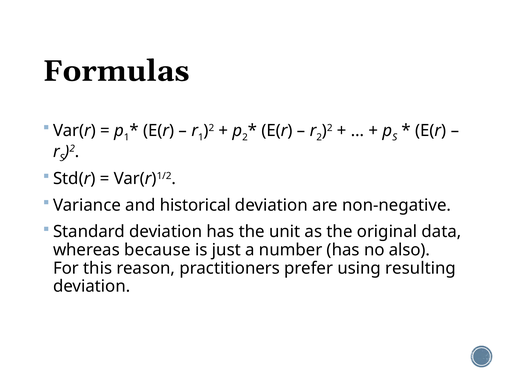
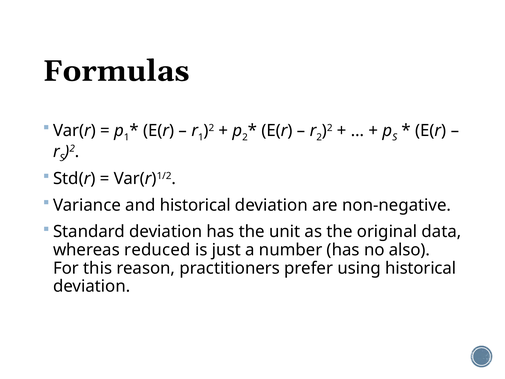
because: because -> reduced
using resulting: resulting -> historical
